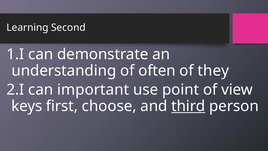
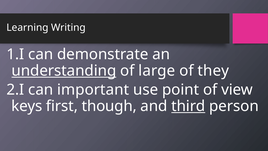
Second: Second -> Writing
understanding underline: none -> present
often: often -> large
choose: choose -> though
